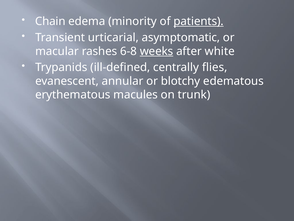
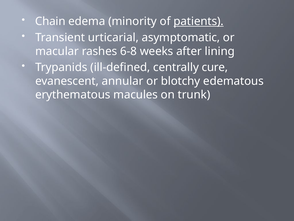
weeks underline: present -> none
white: white -> lining
flies: flies -> cure
